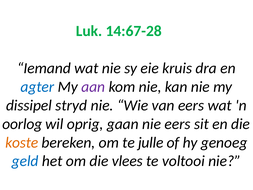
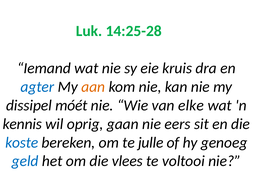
14:67-28: 14:67-28 -> 14:25-28
aan colour: purple -> orange
stryd: stryd -> móét
van eers: eers -> elke
oorlog: oorlog -> kennis
koste colour: orange -> blue
